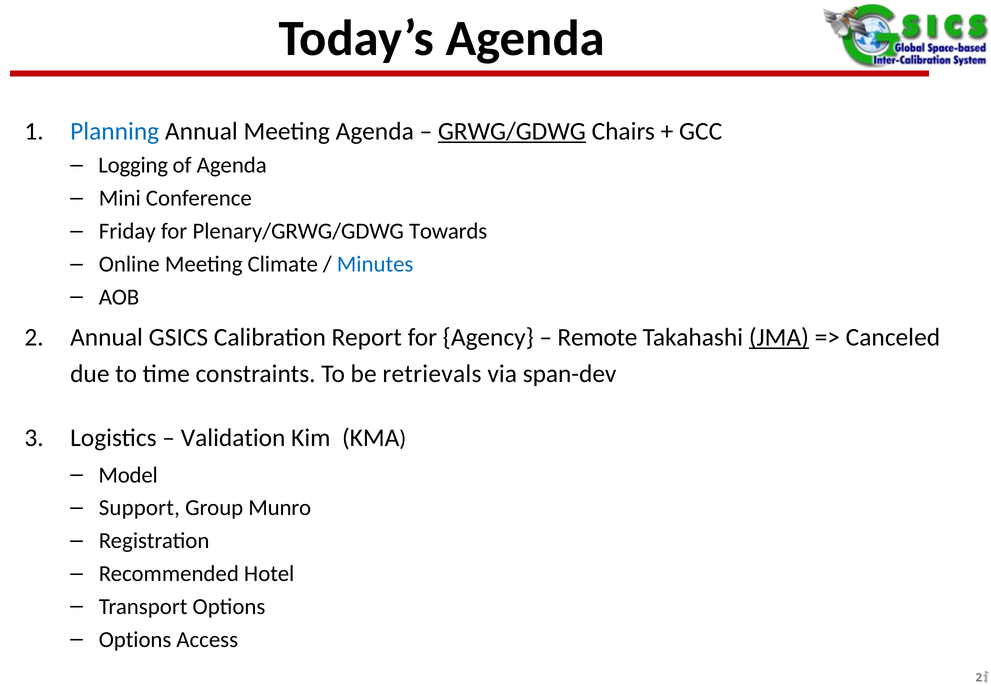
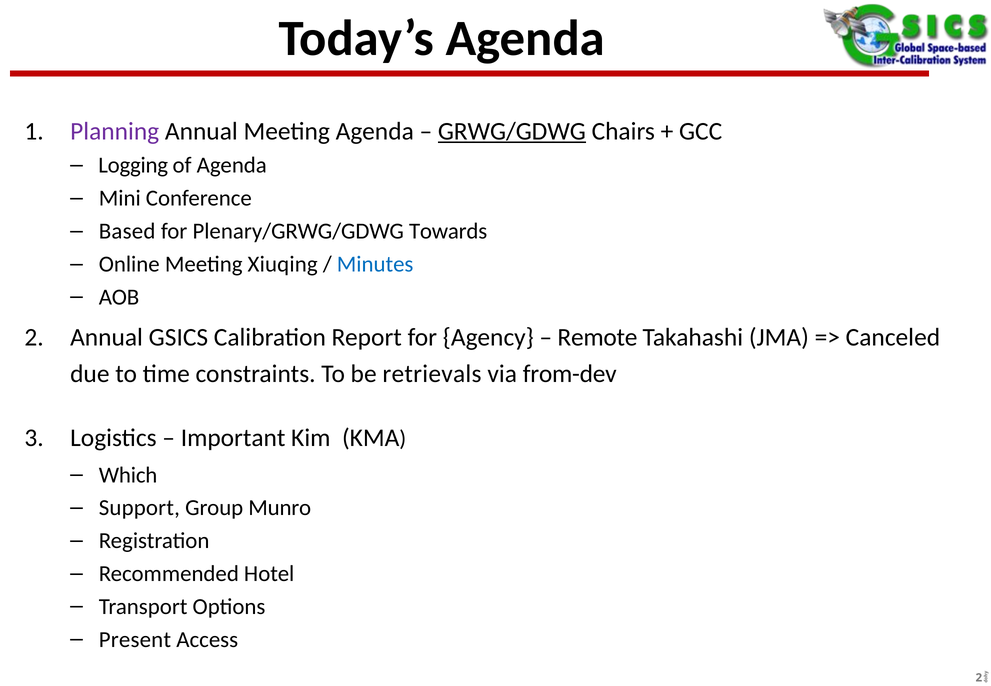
Planning colour: blue -> purple
Friday: Friday -> Based
Climate: Climate -> Xiuqing
JMA underline: present -> none
span-dev: span-dev -> from-dev
Validation: Validation -> Important
Model: Model -> Which
Options at (135, 640): Options -> Present
